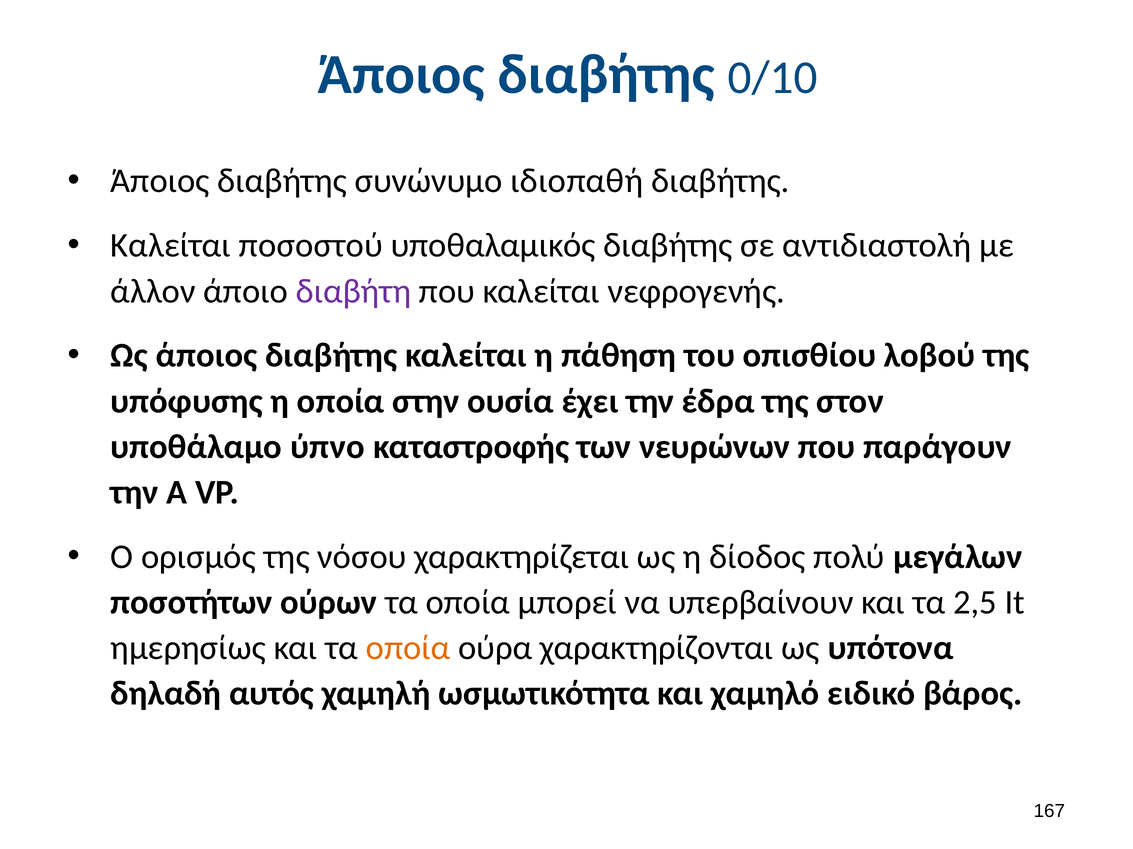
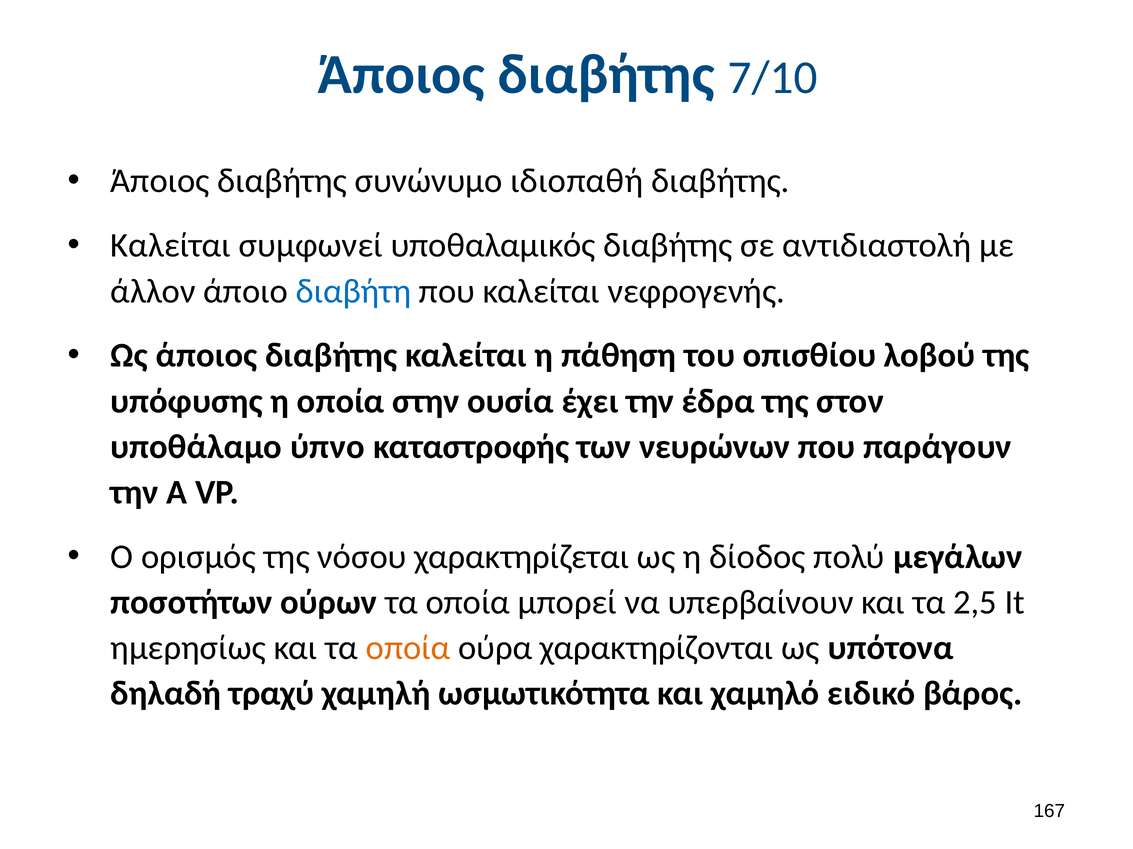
0/10: 0/10 -> 7/10
ποσοστού: ποσοστού -> συμφωνεί
διαβήτη colour: purple -> blue
αυτός: αυτός -> τραχύ
